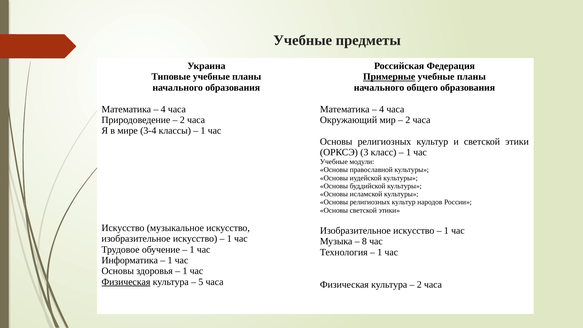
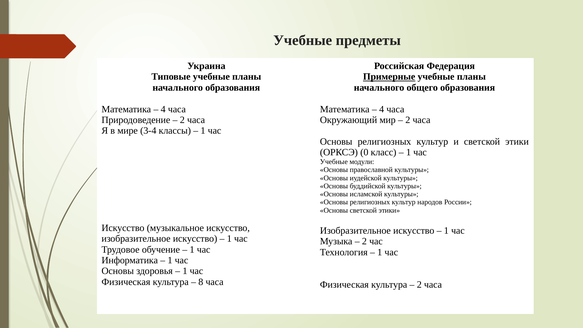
3: 3 -> 0
8 at (364, 241): 8 -> 2
Физическая at (126, 282) underline: present -> none
5: 5 -> 8
